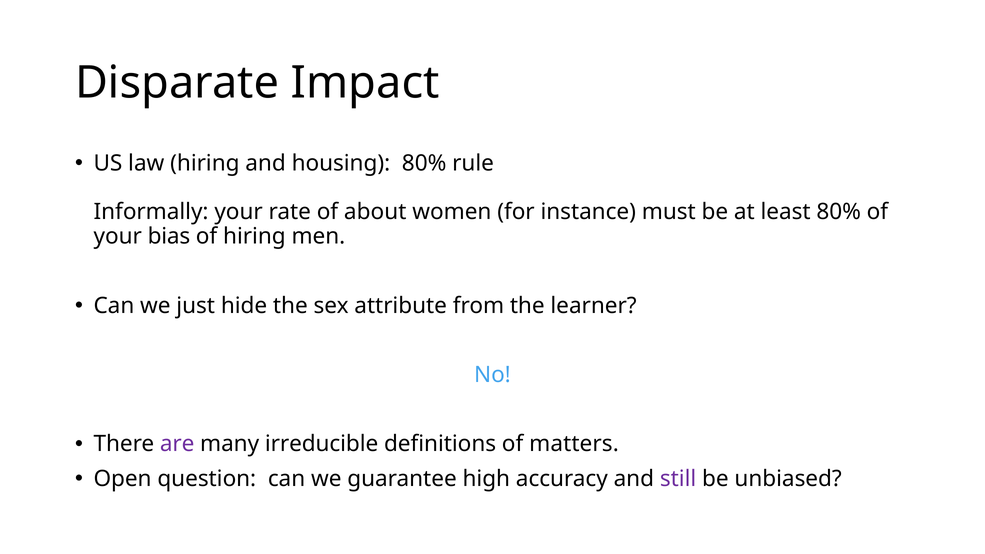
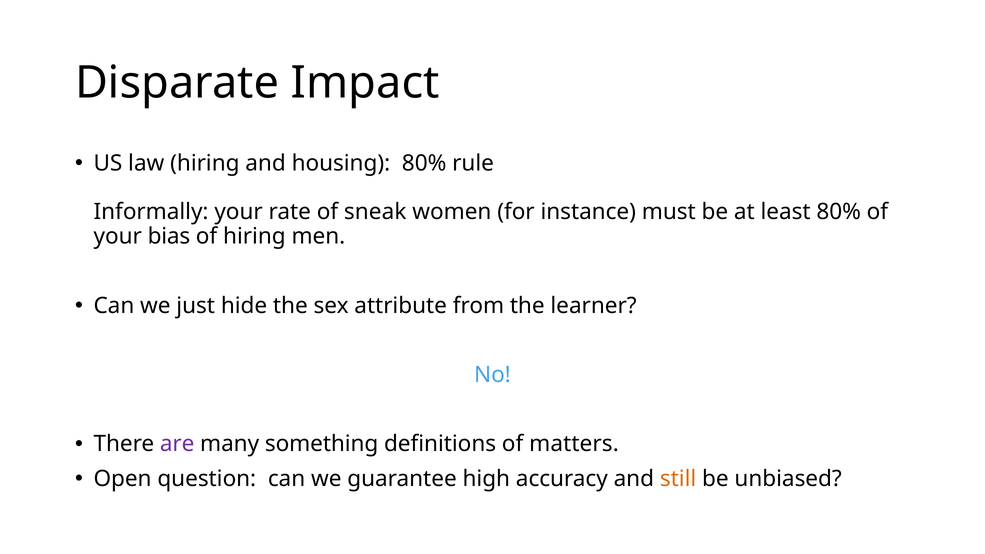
about: about -> sneak
irreducible: irreducible -> something
still colour: purple -> orange
